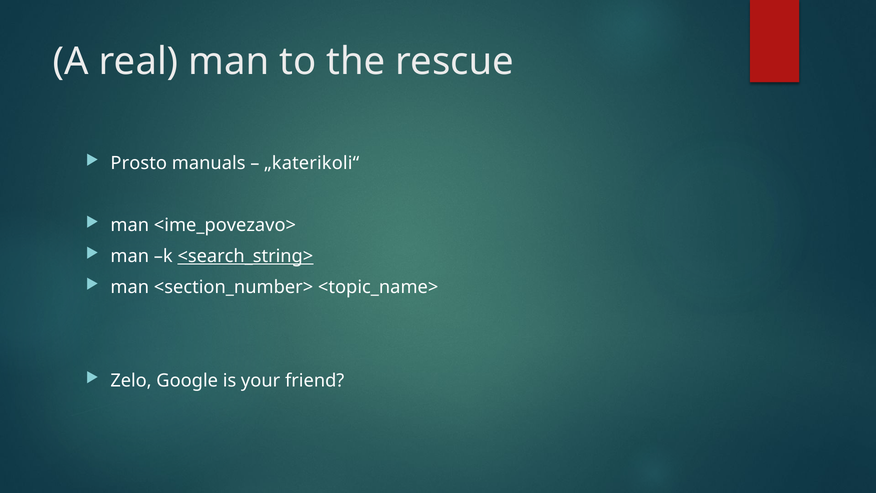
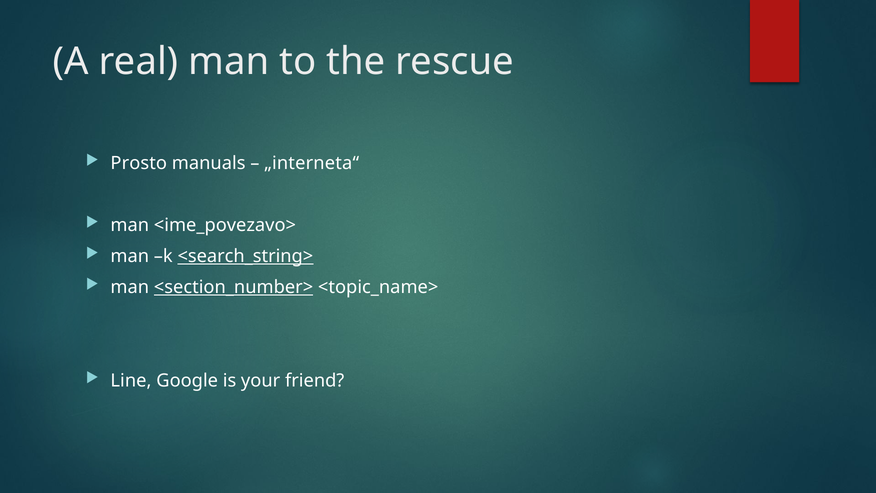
„katerikoli“: „katerikoli“ -> „interneta“
<section_number> underline: none -> present
Zelo: Zelo -> Line
